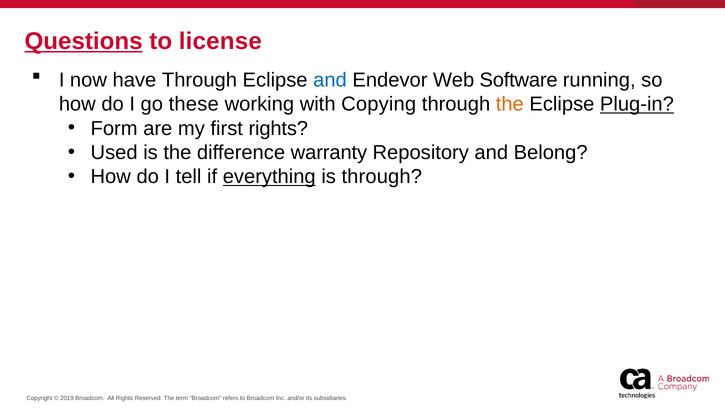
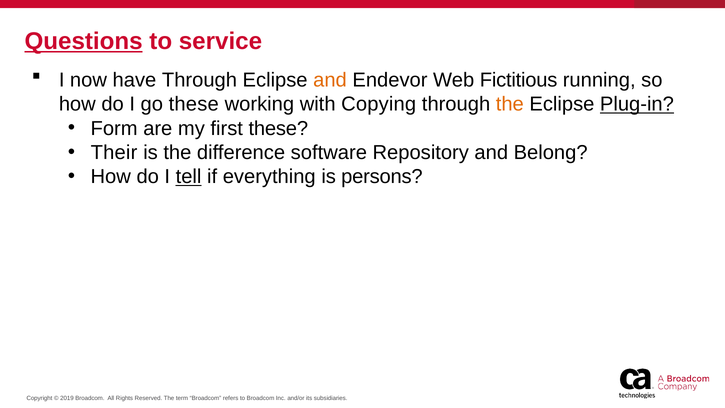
license: license -> service
and at (330, 80) colour: blue -> orange
Software: Software -> Fictitious
first rights: rights -> these
Used: Used -> Their
warranty: warranty -> software
tell underline: none -> present
everything underline: present -> none
is through: through -> persons
